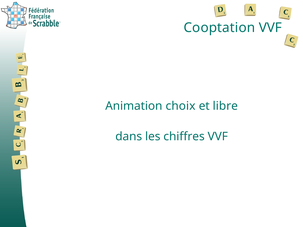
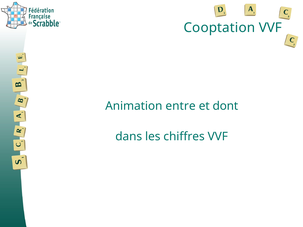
choix: choix -> entre
libre: libre -> dont
